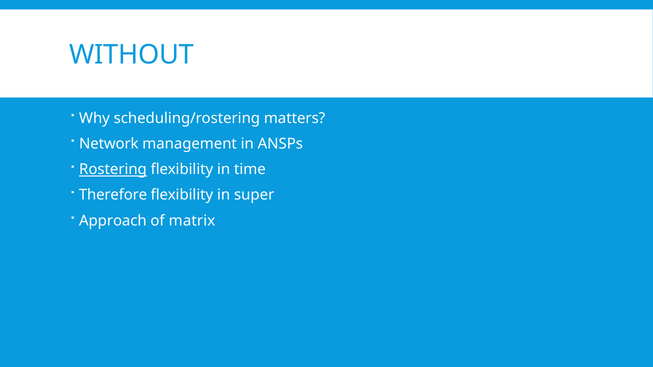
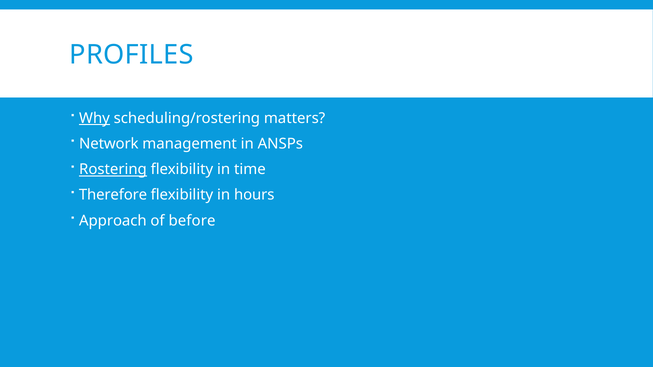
WITHOUT: WITHOUT -> PROFILES
Why underline: none -> present
super: super -> hours
matrix: matrix -> before
